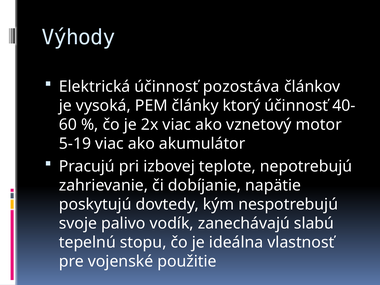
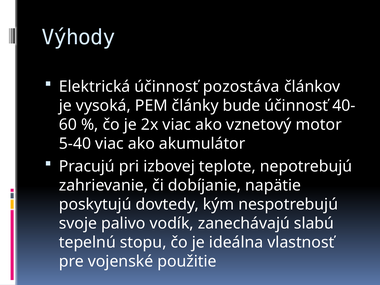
ktorý: ktorý -> bude
5-19: 5-19 -> 5-40
